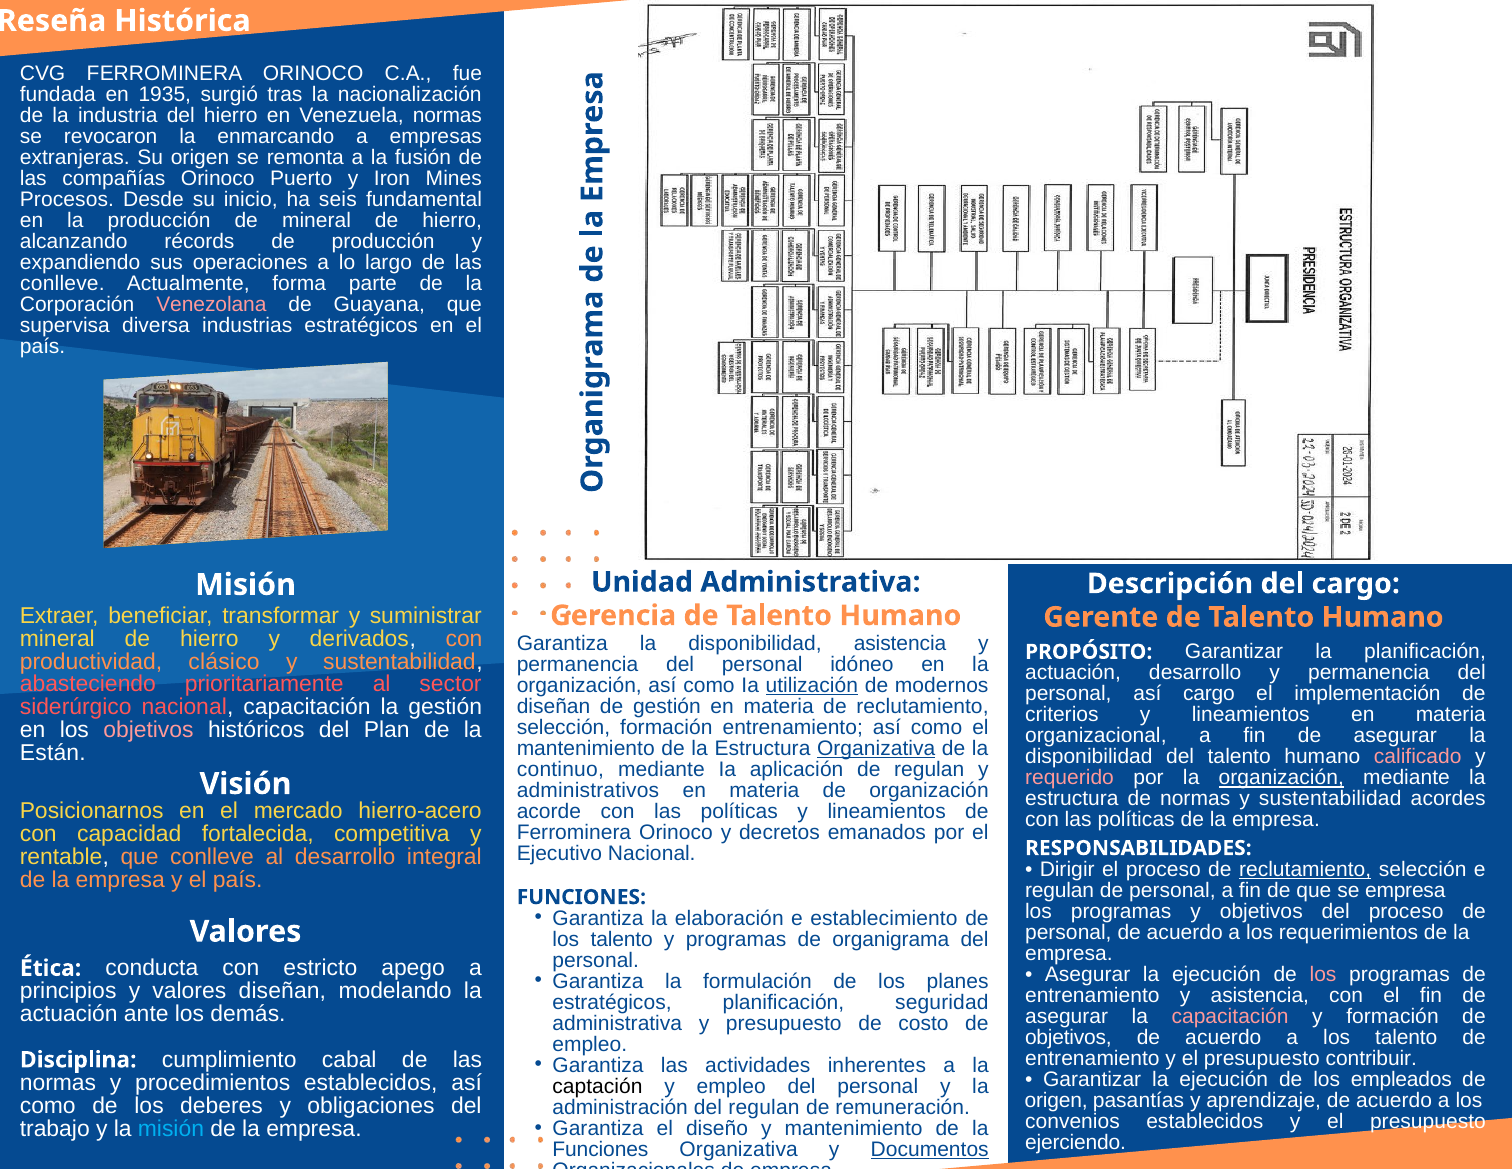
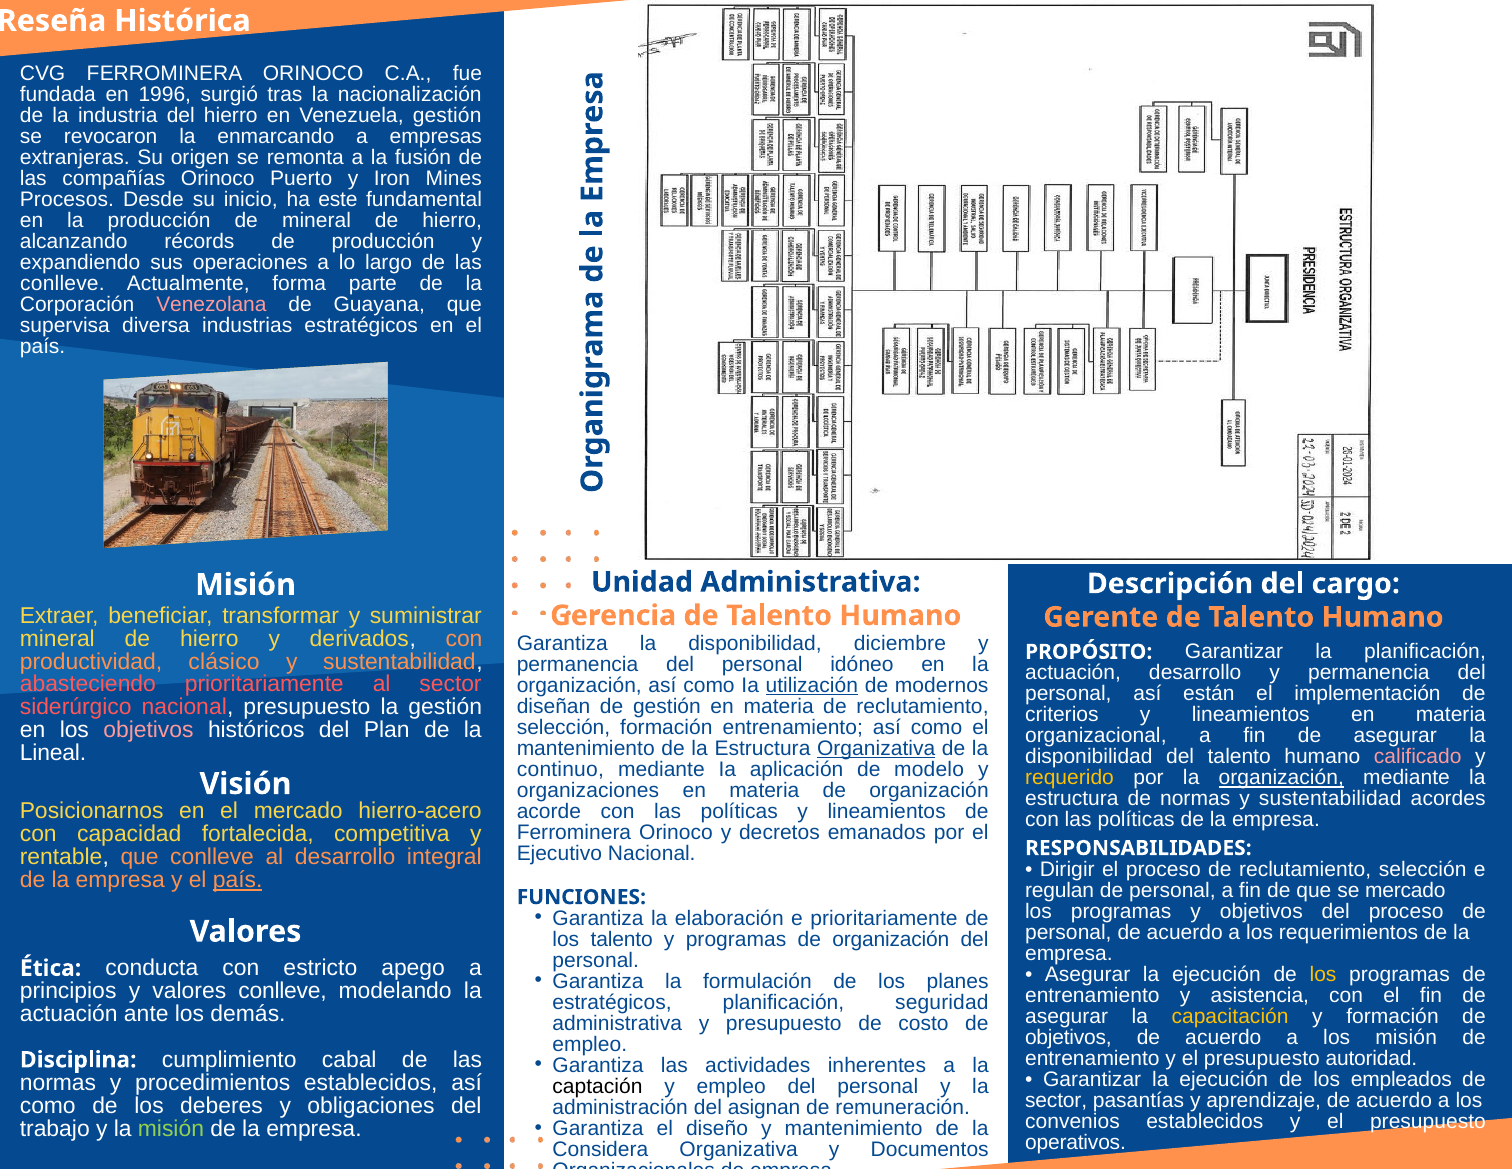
1935: 1935 -> 1996
Venezuela normas: normas -> gestión
seis: seis -> este
disponibilidad asistencia: asistencia -> diciembre
así cargo: cargo -> están
nacional capacitación: capacitación -> presupuesto
Están: Están -> Lineal
de regulan: regulan -> modelo
requerido colour: pink -> yellow
administrativos: administrativos -> organizaciones
reclutamiento at (1305, 869) underline: present -> none
país at (238, 880) underline: none -> present
se empresa: empresa -> mercado
e establecimiento: establecimiento -> prioritariamente
programas de organigrama: organigrama -> organización
los at (1323, 974) colour: pink -> yellow
valores diseñan: diseñan -> conlleve
capacitación at (1230, 1016) colour: pink -> yellow
a los talento: talento -> misión
contribuir: contribuir -> autoridad
origen at (1056, 1100): origen -> sector
del regulan: regulan -> asignan
misión at (171, 1128) colour: light blue -> light green
ejerciendo: ejerciendo -> operativos
Funciones at (600, 1149): Funciones -> Considera
Documentos underline: present -> none
